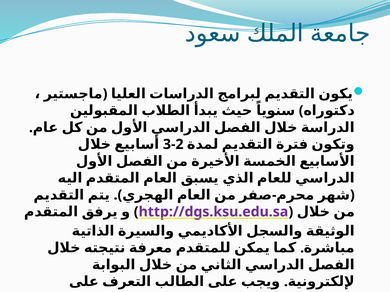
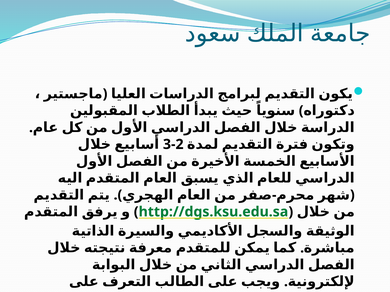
http://dgs.ksu.edu.sa colour: purple -> green
